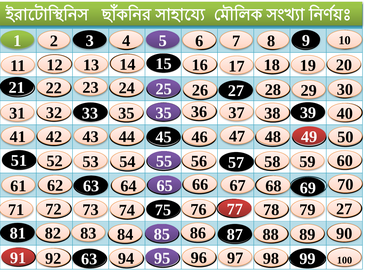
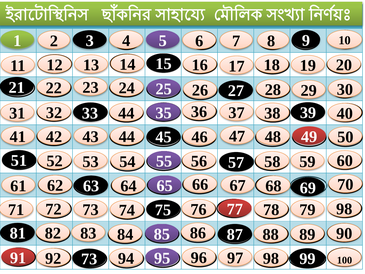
33 35: 35 -> 44
79 27: 27 -> 98
92 63: 63 -> 73
